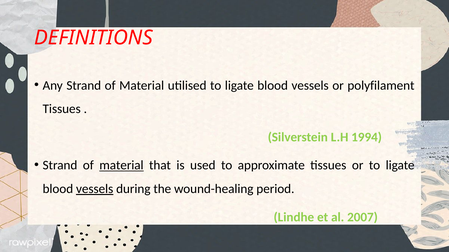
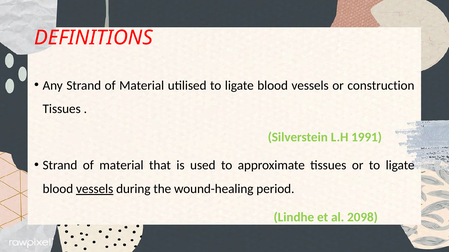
polyfilament: polyfilament -> construction
1994: 1994 -> 1991
material at (121, 166) underline: present -> none
2007: 2007 -> 2098
